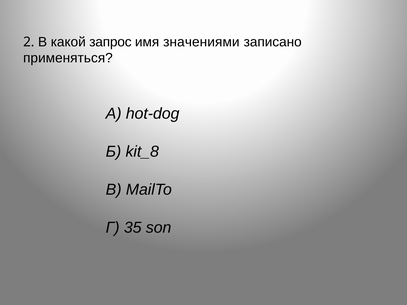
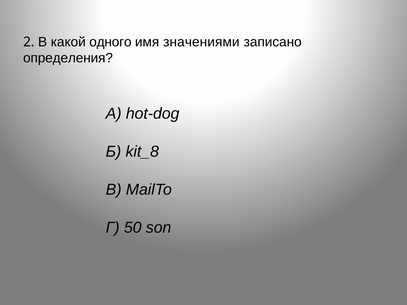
запрос: запрос -> одного
применяться: применяться -> определения
35: 35 -> 50
